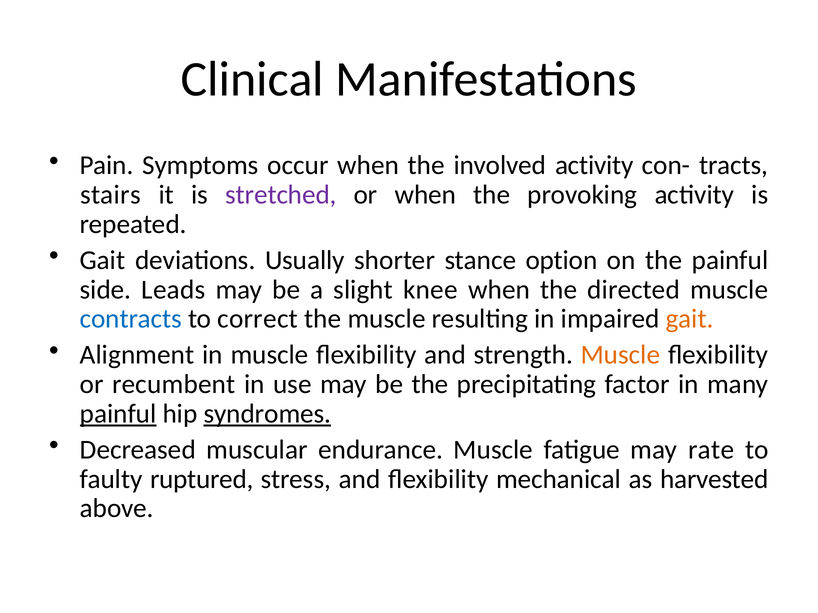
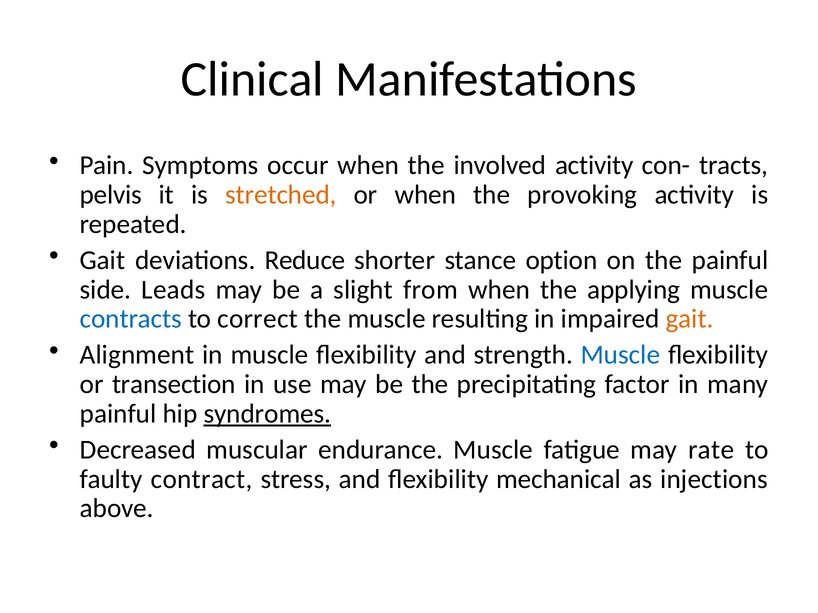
stairs: stairs -> pelvis
stretched colour: purple -> orange
Usually: Usually -> Reduce
knee: knee -> from
directed: directed -> applying
Muscle at (620, 355) colour: orange -> blue
recumbent: recumbent -> transection
painful at (118, 414) underline: present -> none
ruptured: ruptured -> contract
harvested: harvested -> injections
